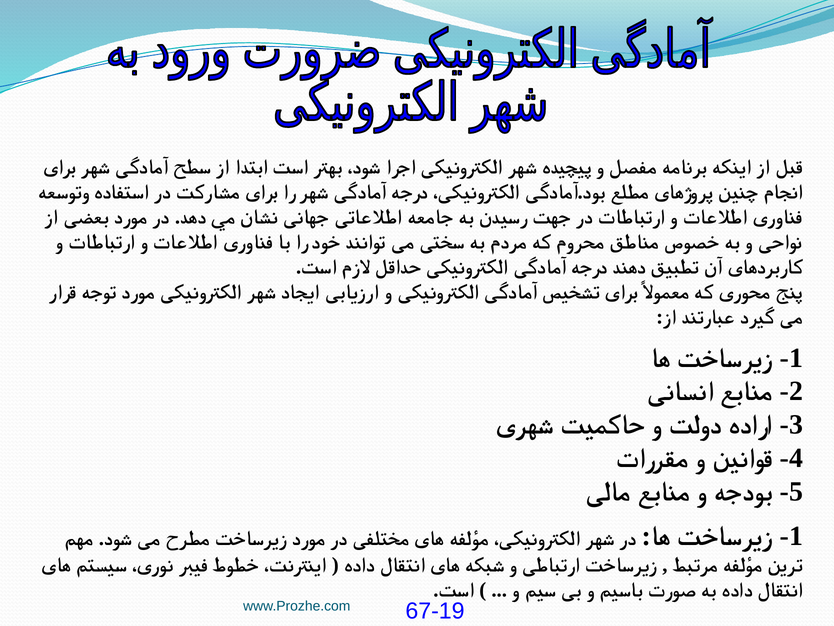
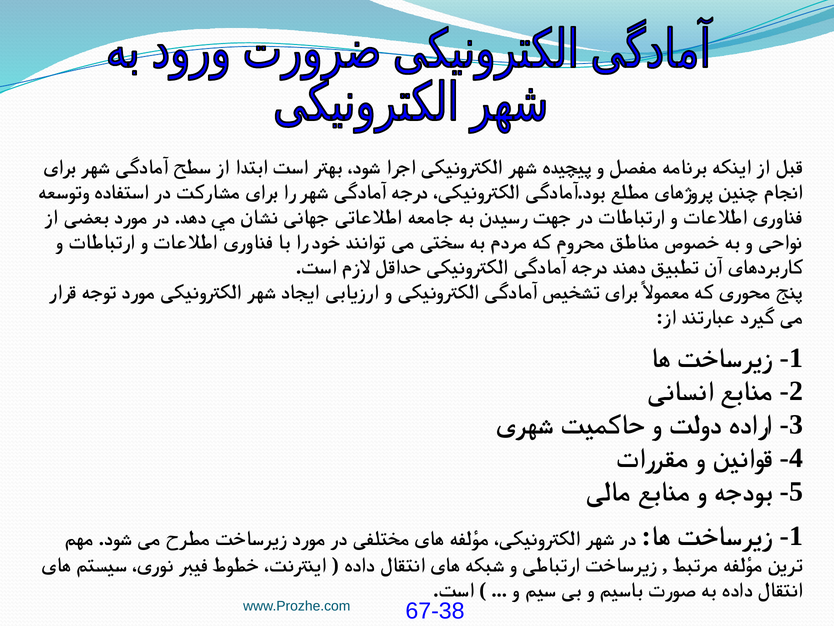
67-19: 67-19 -> 67-38
